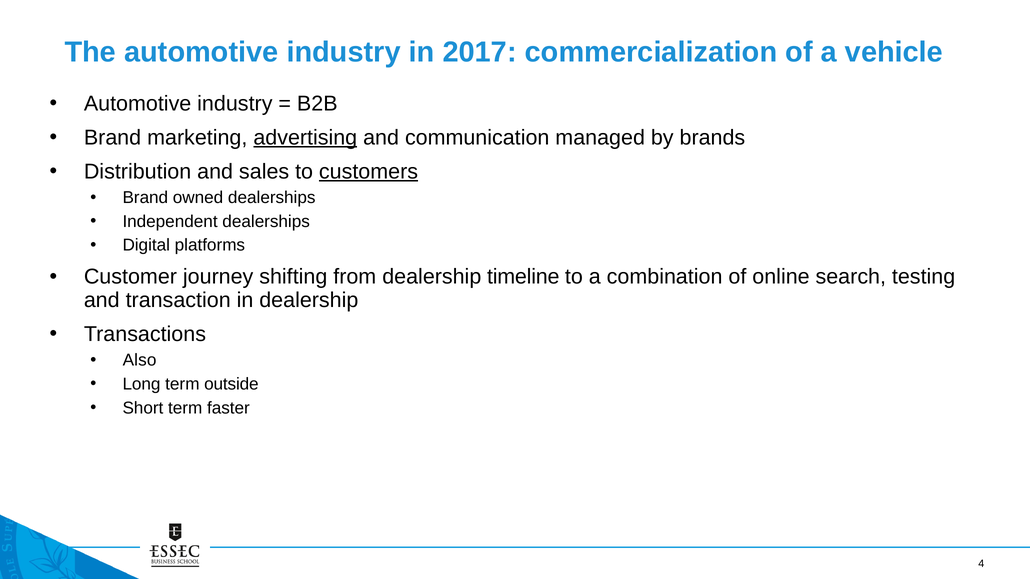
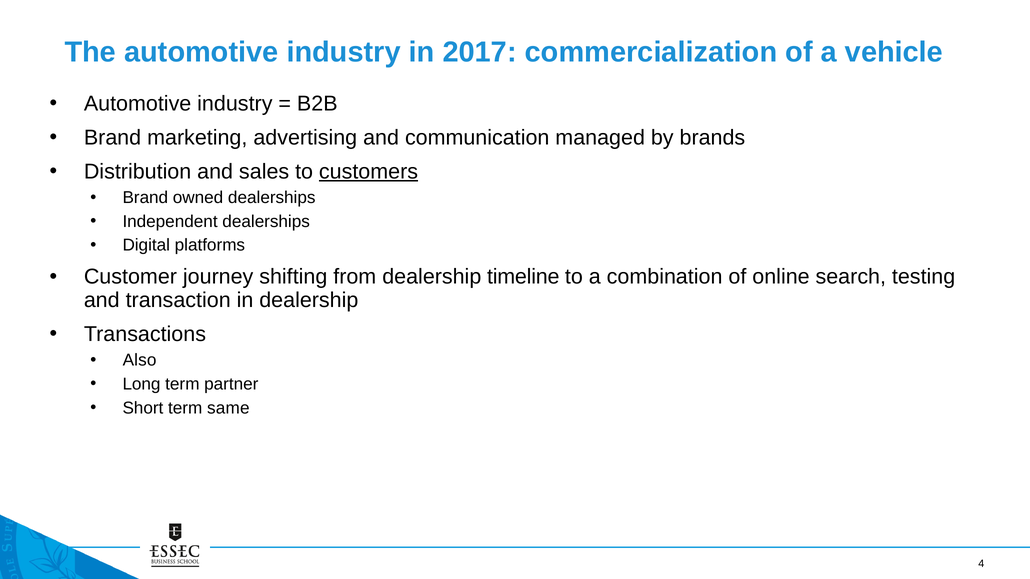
advertising underline: present -> none
outside: outside -> partner
faster: faster -> same
